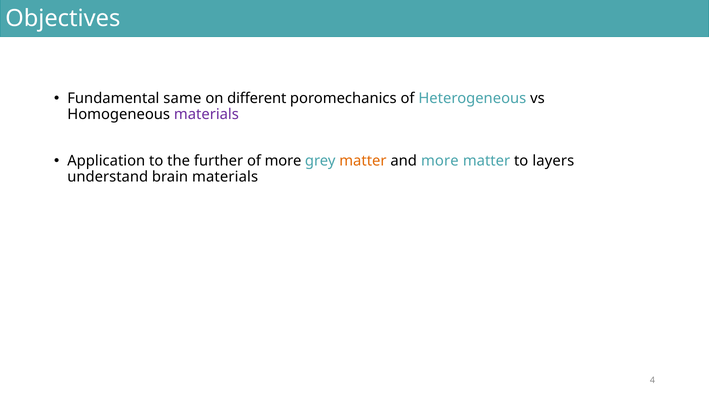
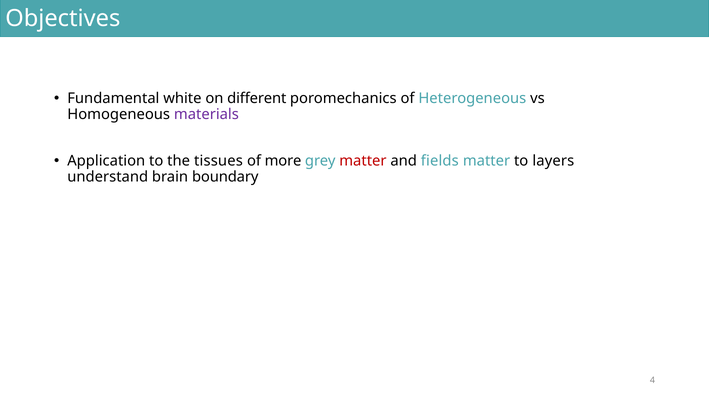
same: same -> white
further: further -> tissues
matter at (363, 161) colour: orange -> red
and more: more -> fields
brain materials: materials -> boundary
